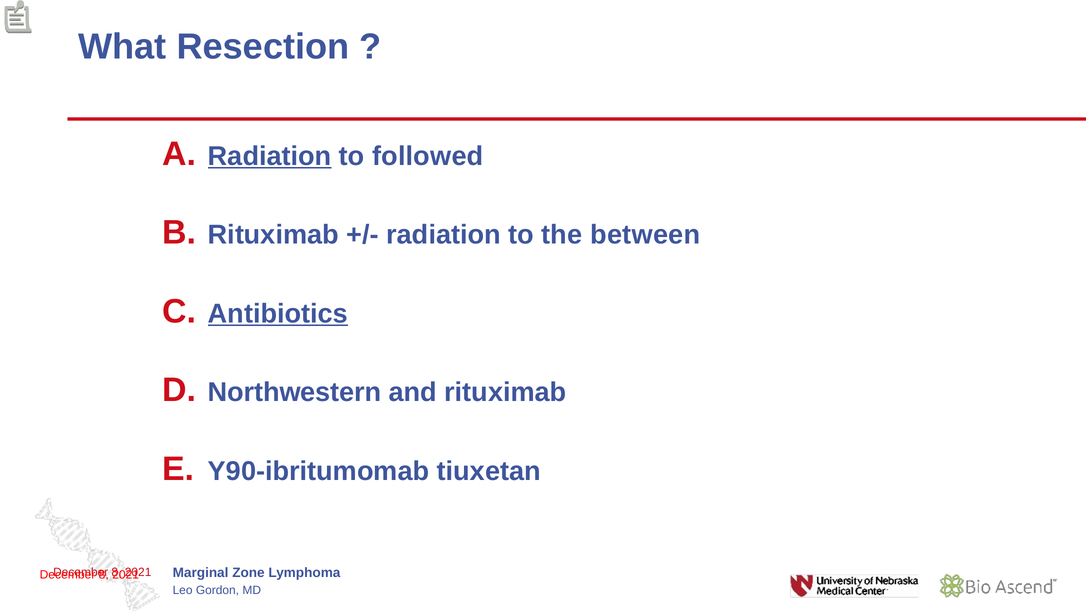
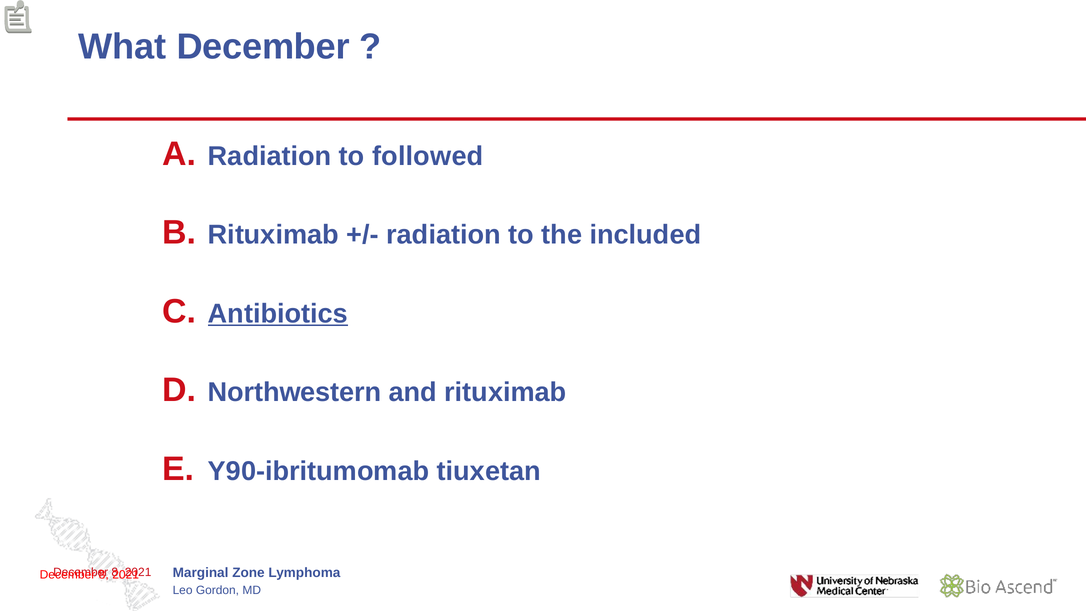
What Resection: Resection -> December
Radiation at (270, 156) underline: present -> none
between: between -> included
